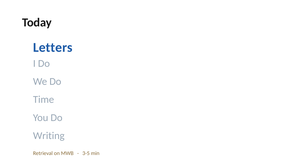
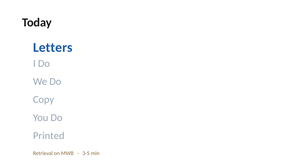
Time: Time -> Copy
Writing: Writing -> Printed
